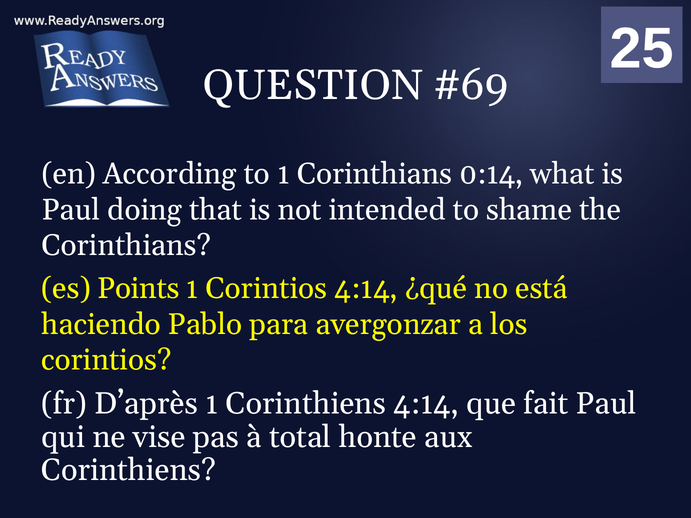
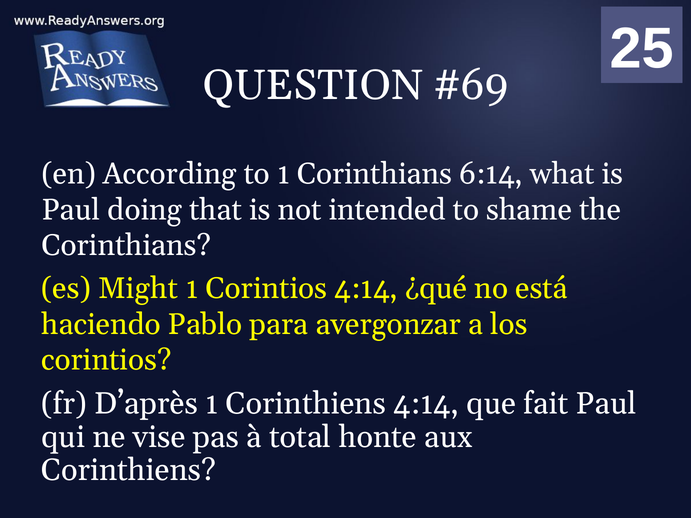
0:14: 0:14 -> 6:14
Points: Points -> Might
